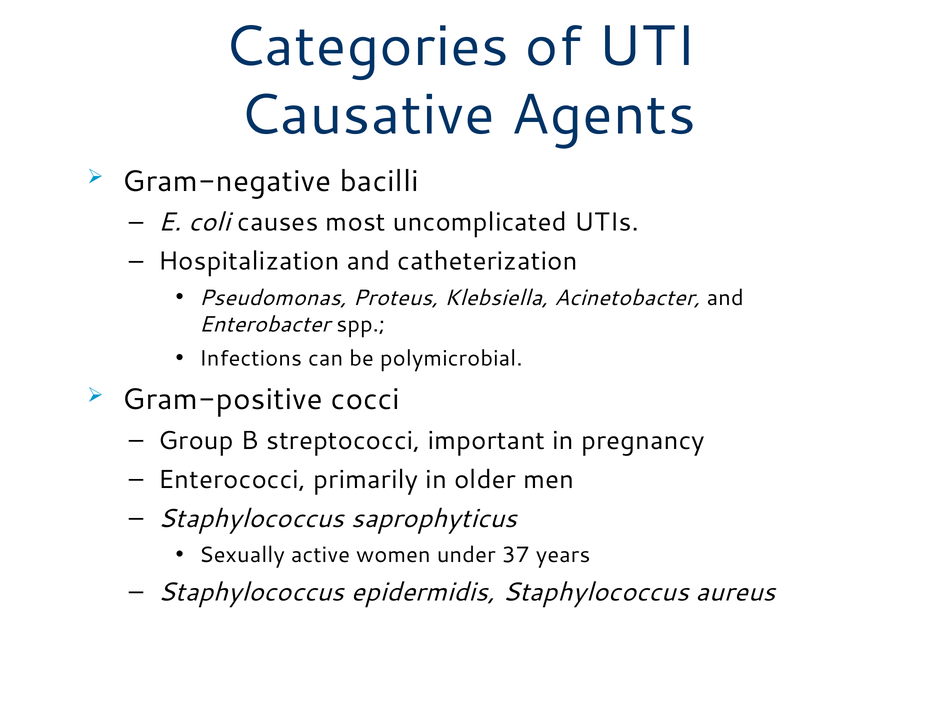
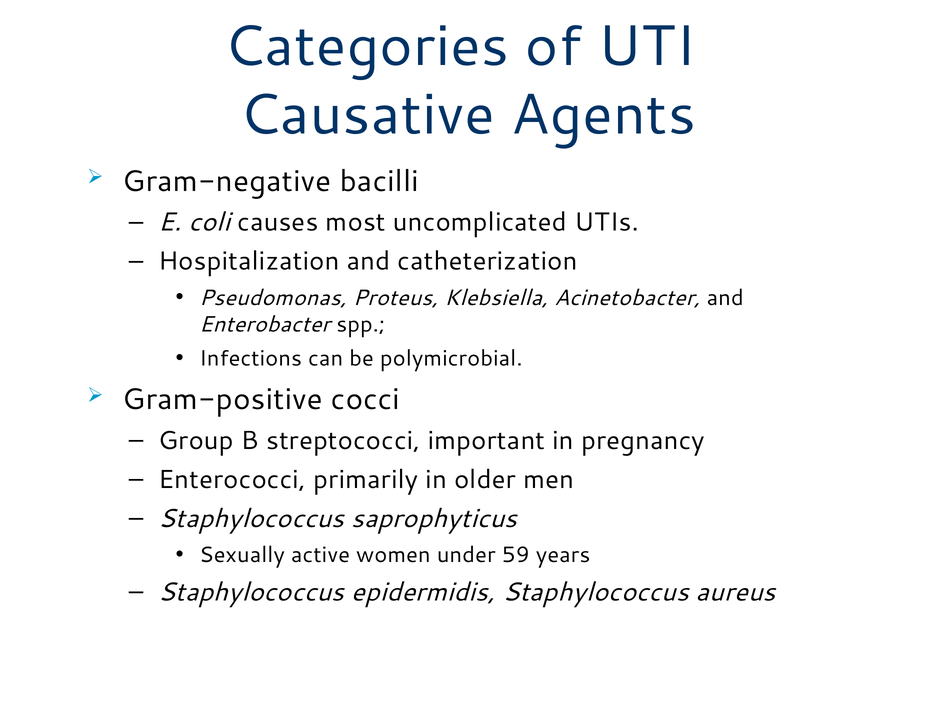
37: 37 -> 59
